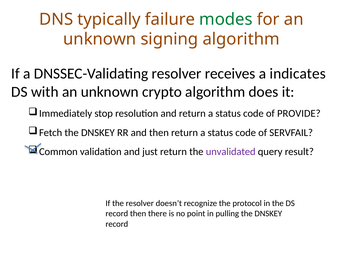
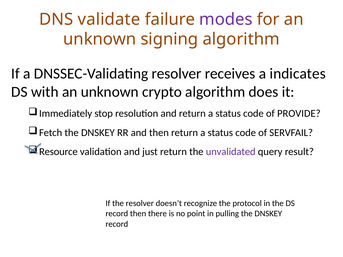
typically: typically -> validate
modes colour: green -> purple
Common: Common -> Resource
